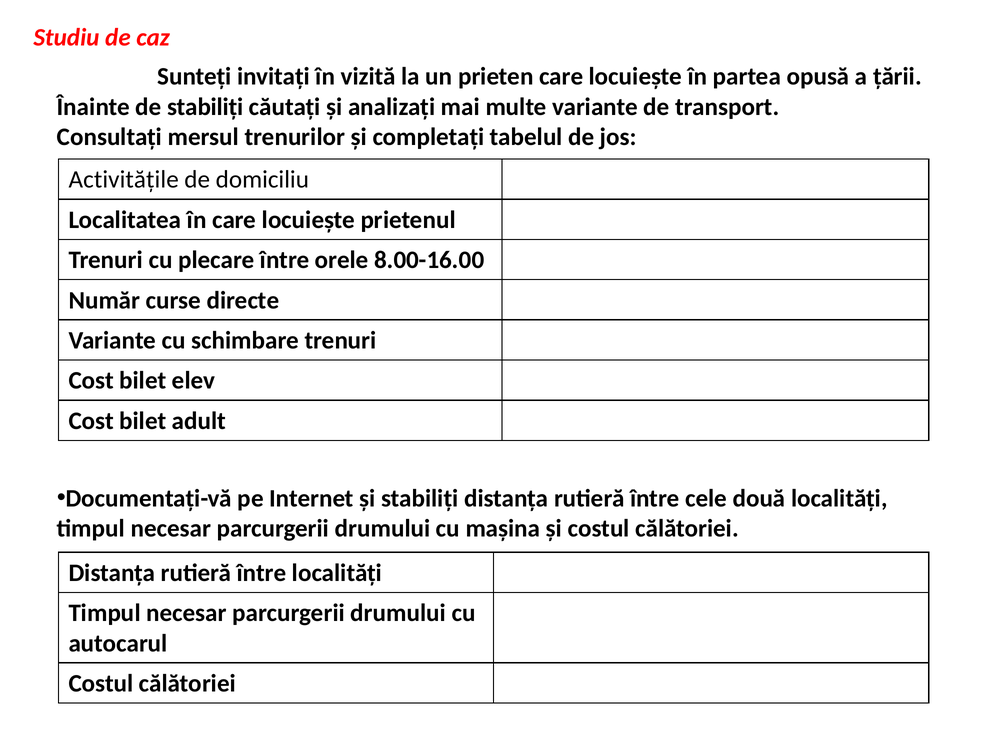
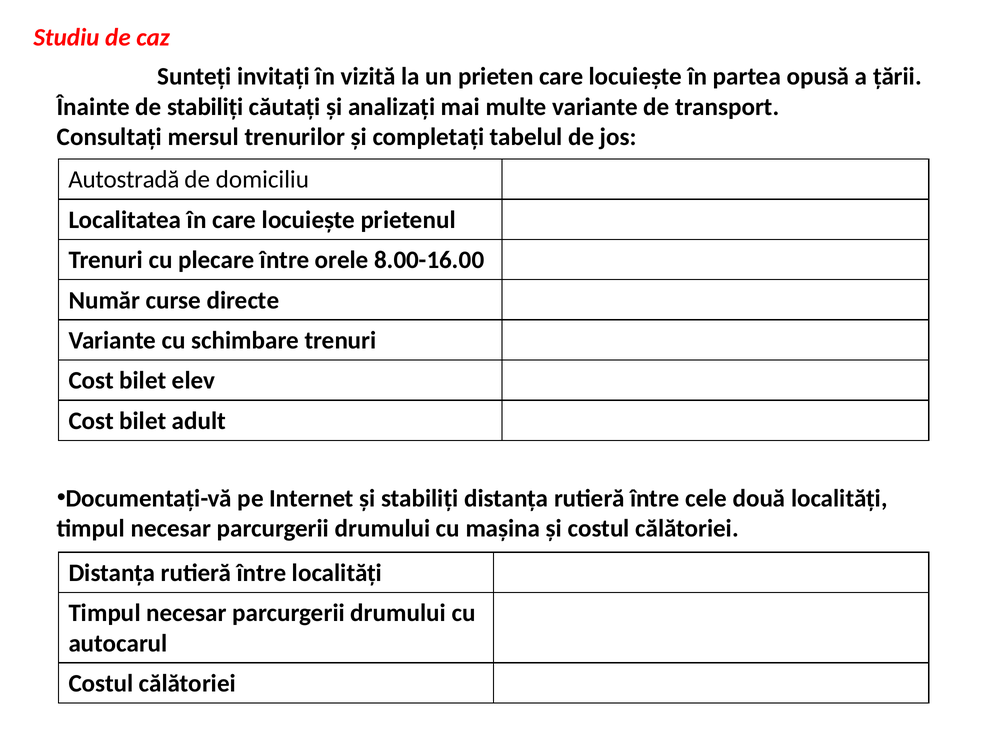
Activitățile: Activitățile -> Autostradă
